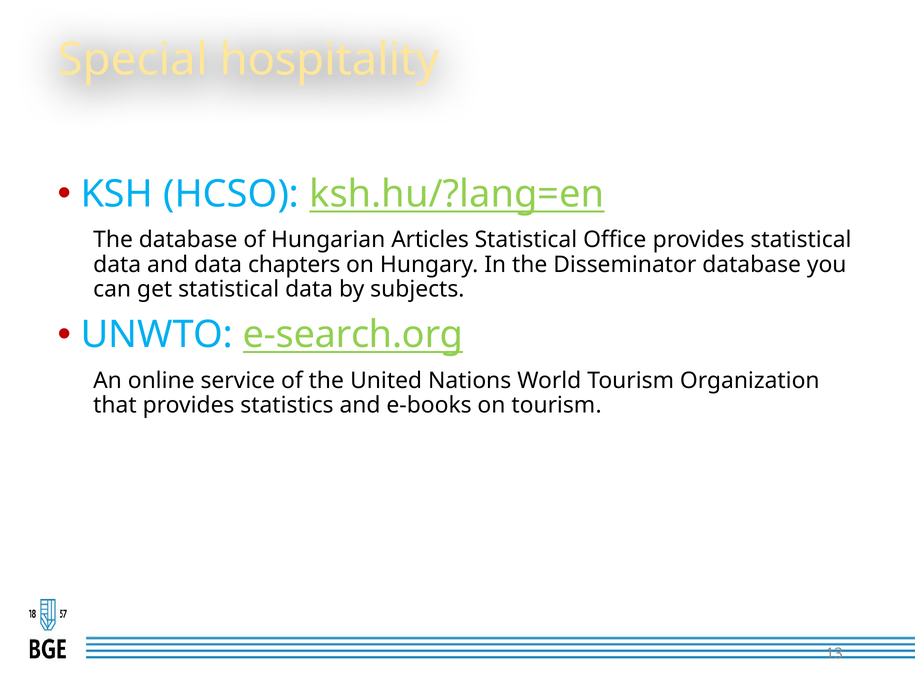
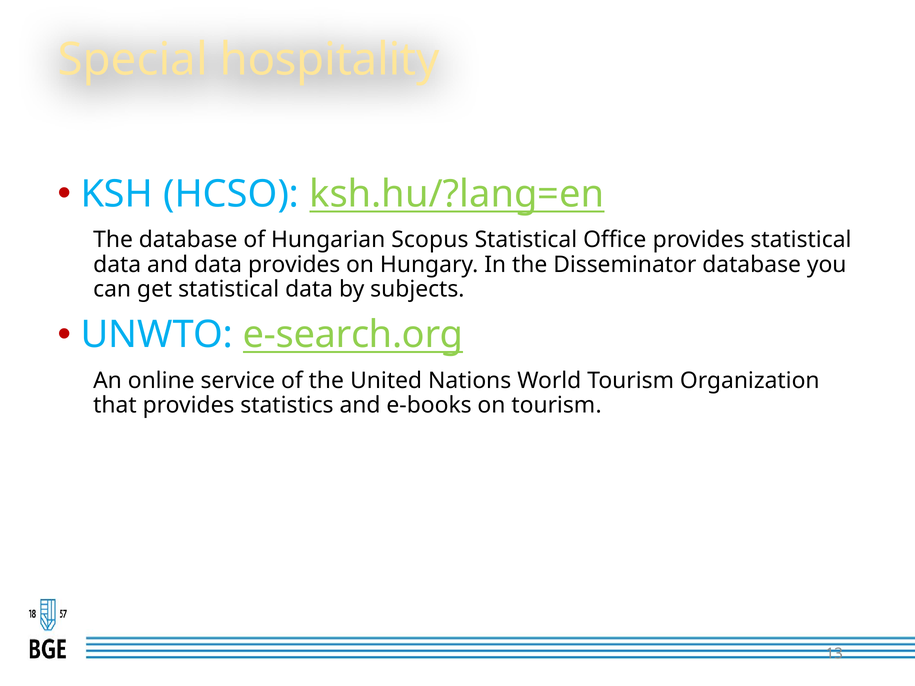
Articles: Articles -> Scopus
data chapters: chapters -> provides
